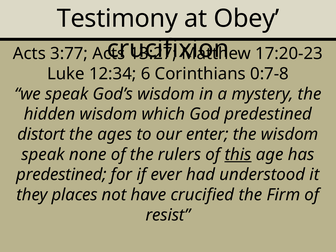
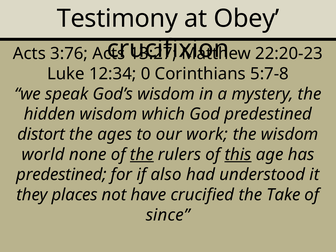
3:77: 3:77 -> 3:76
17:20-23: 17:20-23 -> 22:20-23
6: 6 -> 0
0:7-8: 0:7-8 -> 5:7-8
enter: enter -> work
speak at (43, 154): speak -> world
the at (142, 154) underline: none -> present
ever: ever -> also
Firm: Firm -> Take
resist: resist -> since
